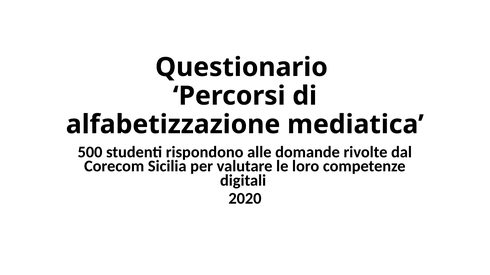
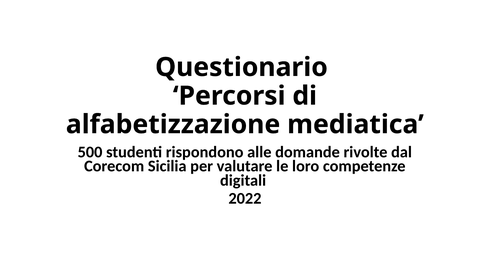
2020: 2020 -> 2022
